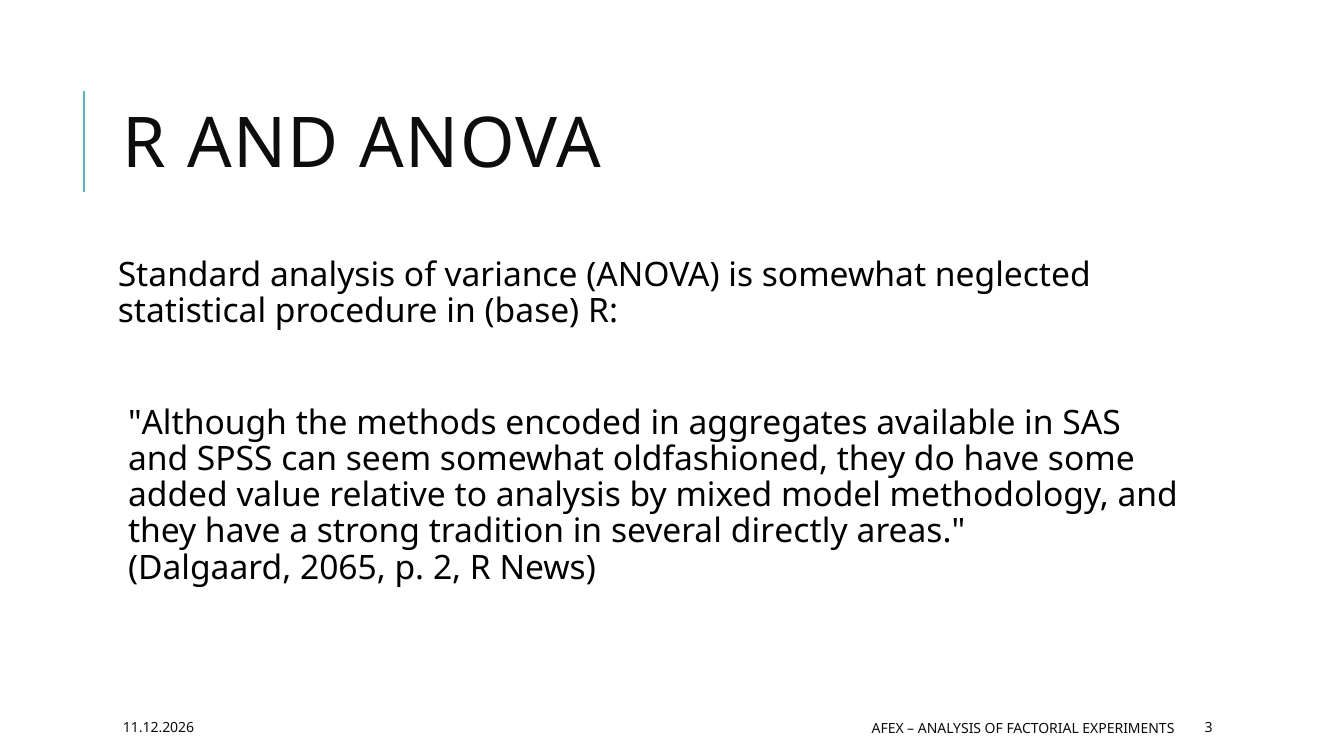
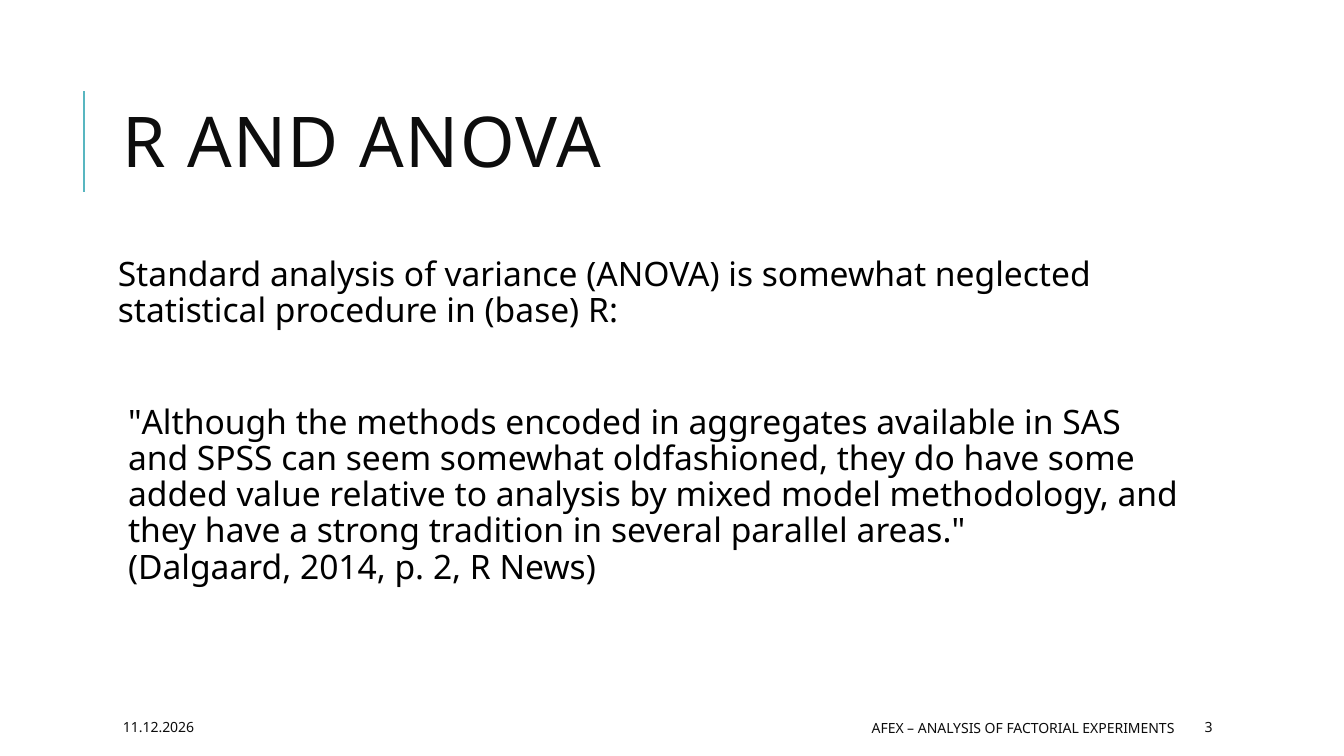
directly: directly -> parallel
2065: 2065 -> 2014
